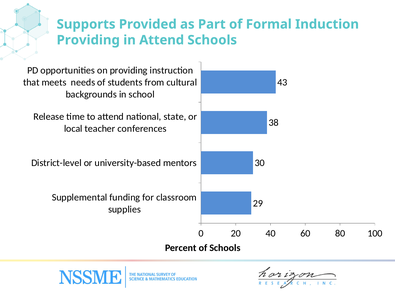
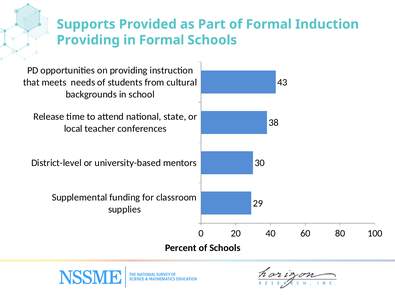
in Attend: Attend -> Formal
